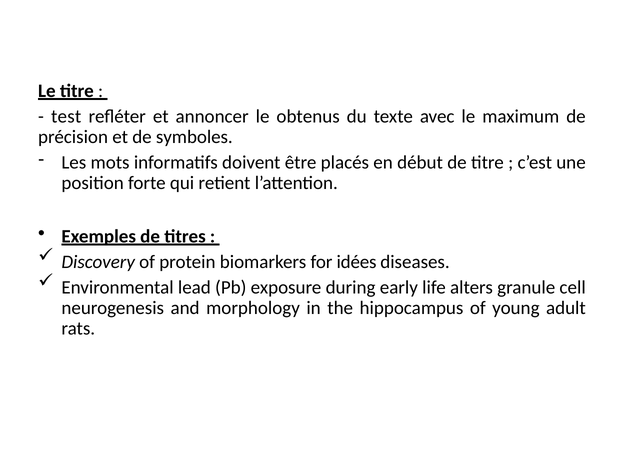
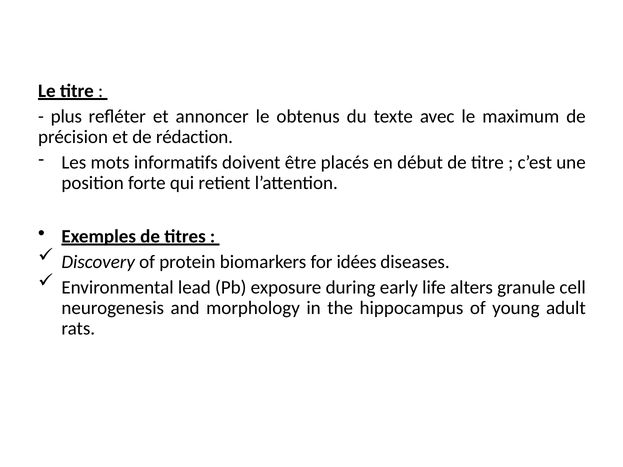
test: test -> plus
symboles: symboles -> rédaction
